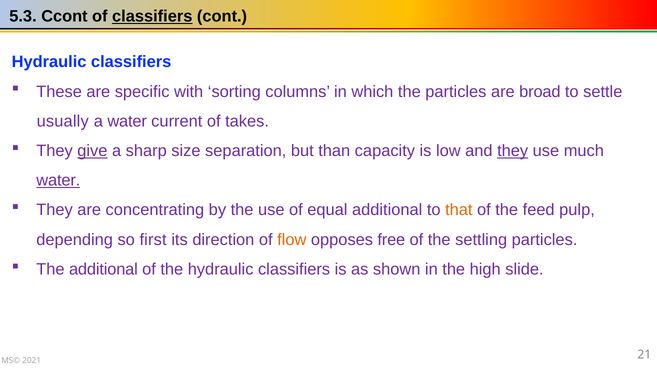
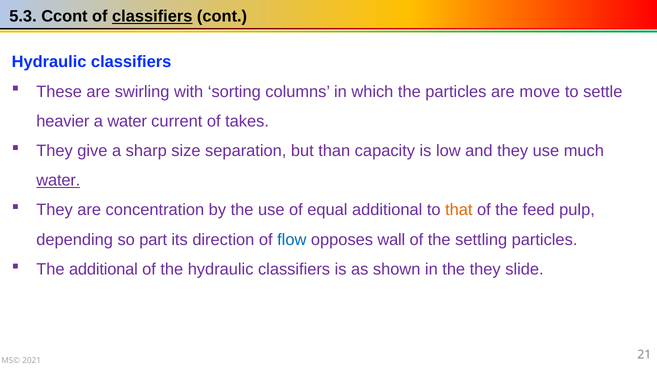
specific: specific -> swirling
broad: broad -> move
usually: usually -> heavier
give underline: present -> none
they at (513, 151) underline: present -> none
concentrating: concentrating -> concentration
first: first -> part
flow colour: orange -> blue
free: free -> wall
the high: high -> they
